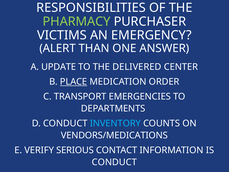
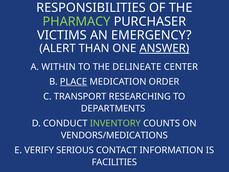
ANSWER underline: none -> present
UPDATE: UPDATE -> WITHIN
DELIVERED: DELIVERED -> DELINEATE
EMERGENCIES: EMERGENCIES -> RESEARCHING
INVENTORY colour: light blue -> light green
CONDUCT at (114, 162): CONDUCT -> FACILITIES
